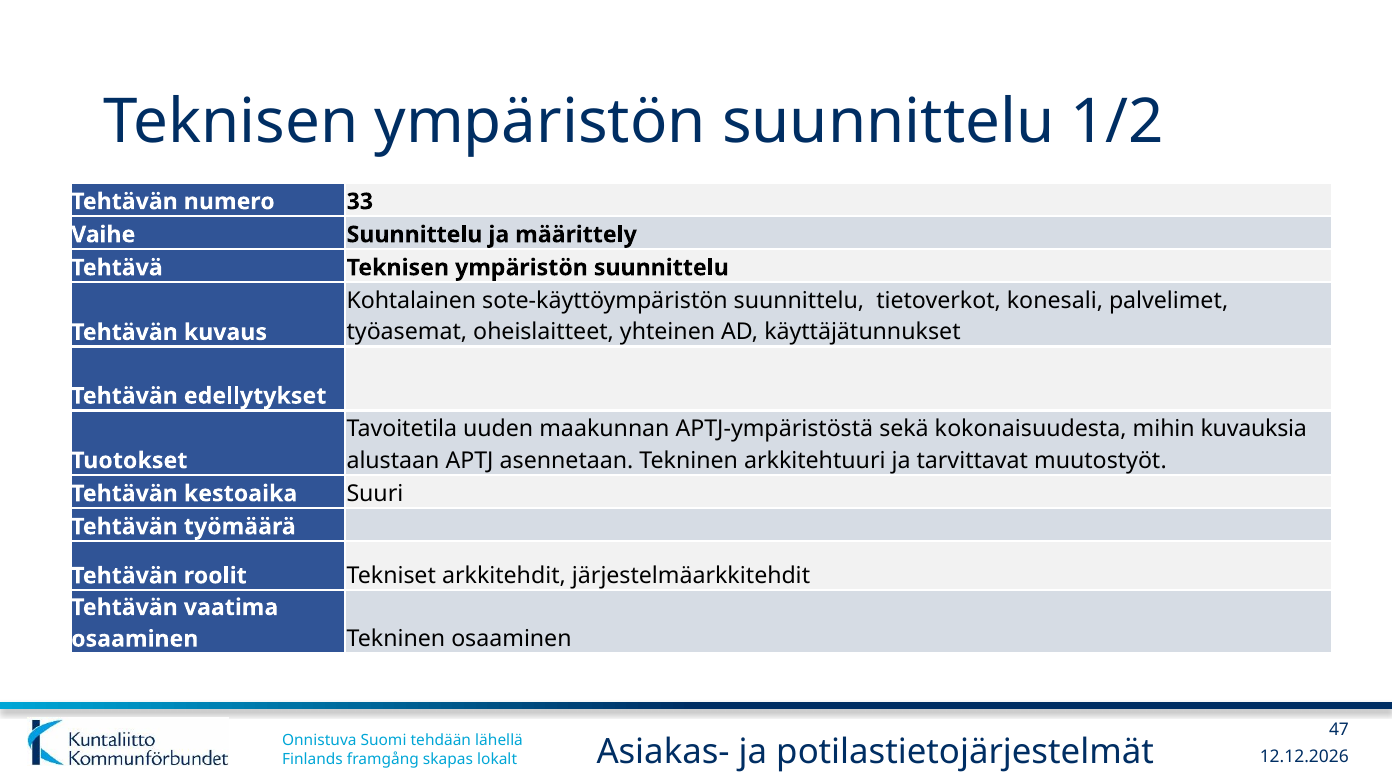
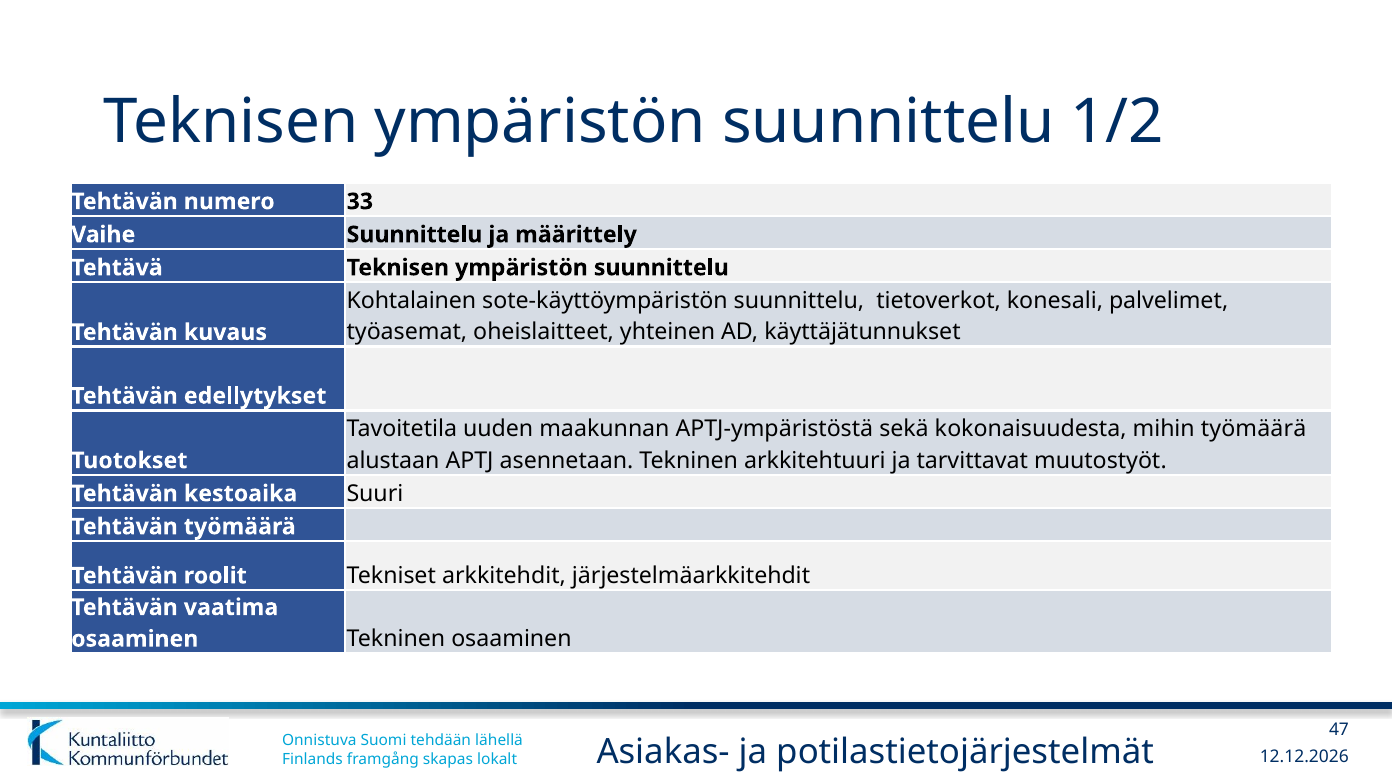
mihin kuvauksia: kuvauksia -> työmäärä
